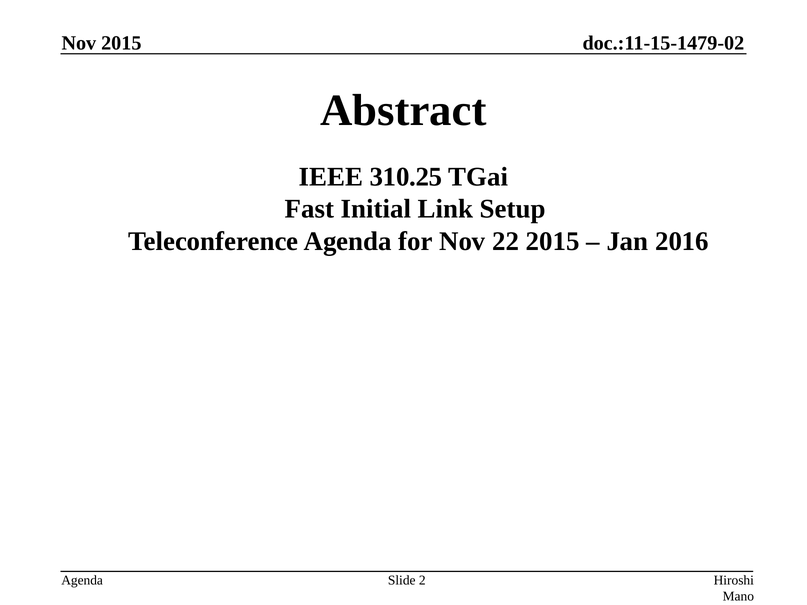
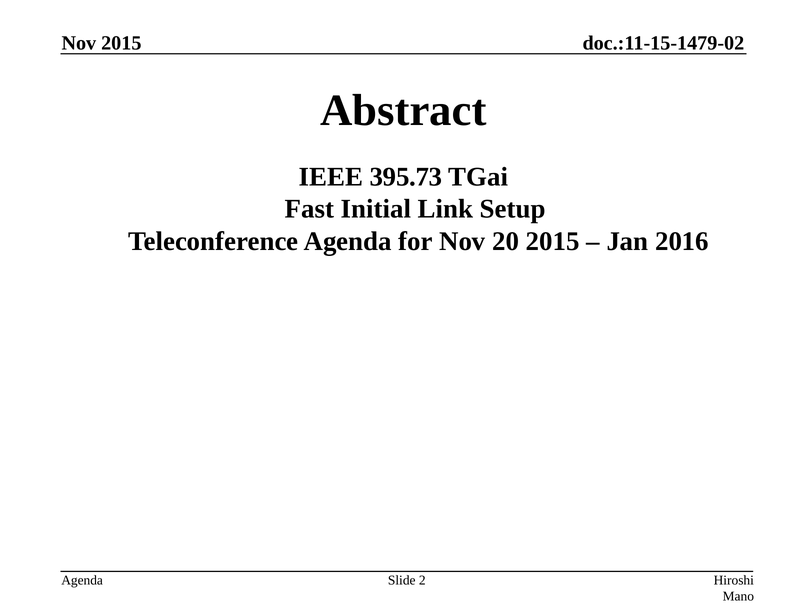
310.25: 310.25 -> 395.73
22: 22 -> 20
